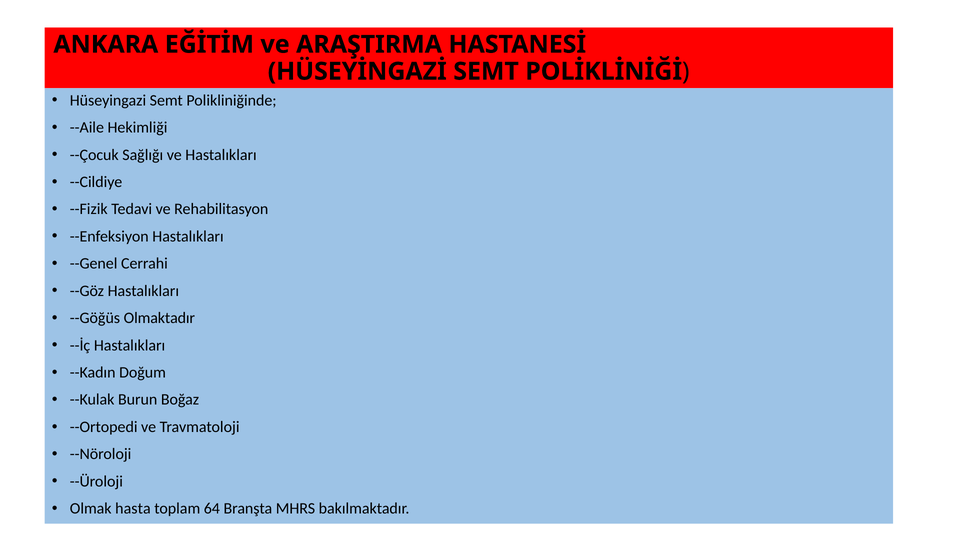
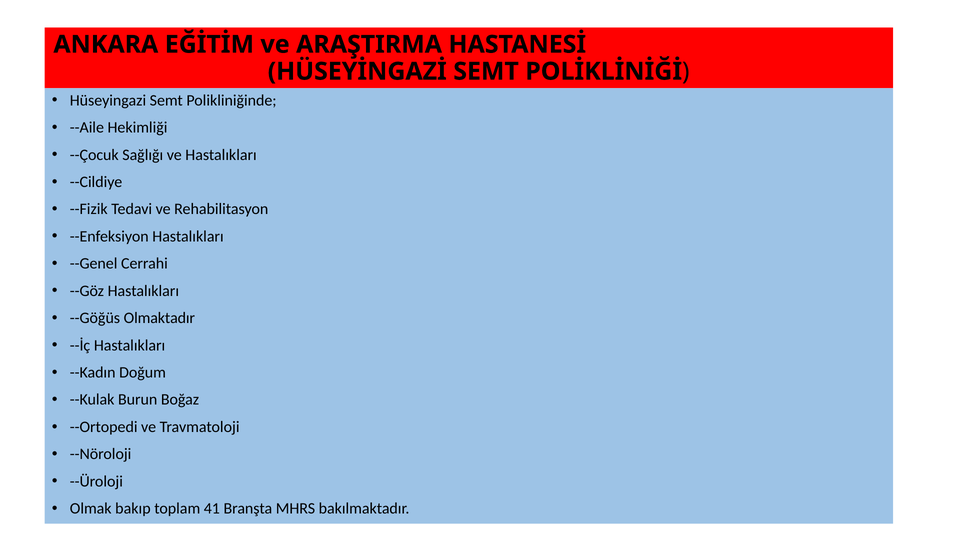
hasta: hasta -> bakıp
64: 64 -> 41
